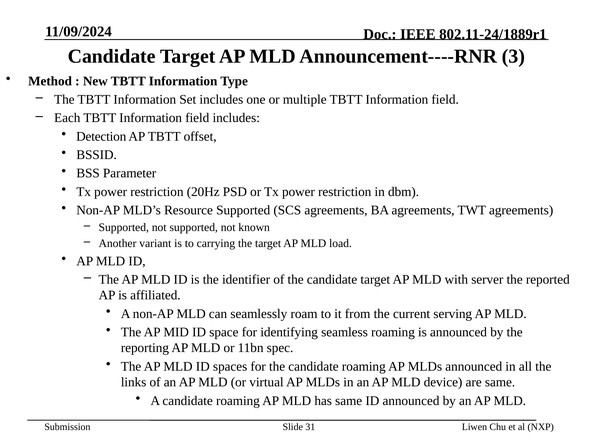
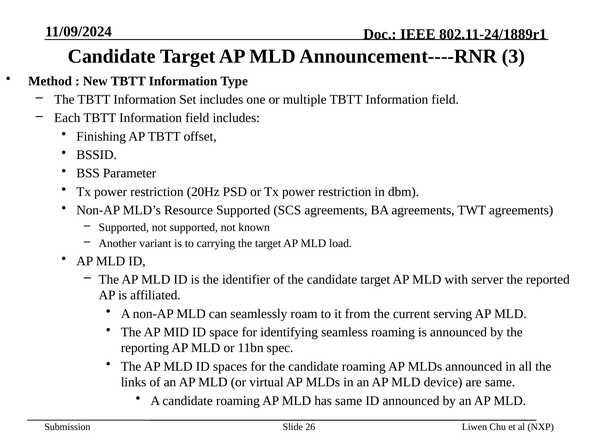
Detection: Detection -> Finishing
31: 31 -> 26
